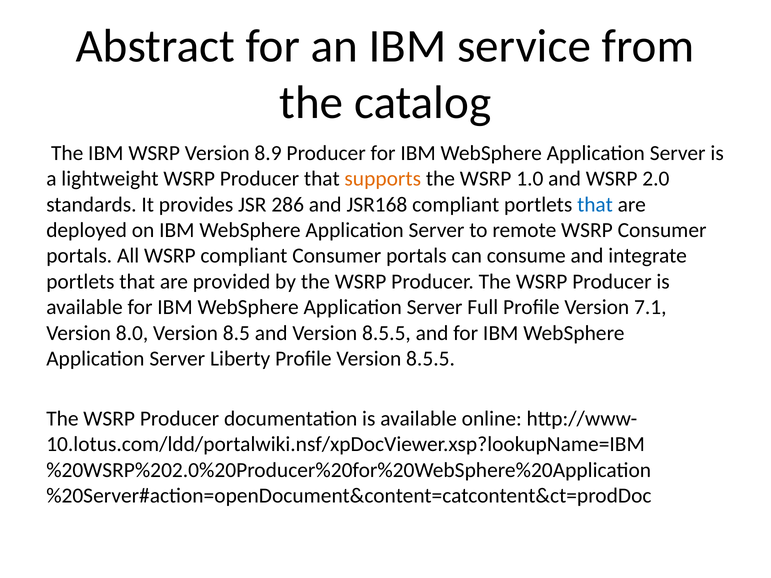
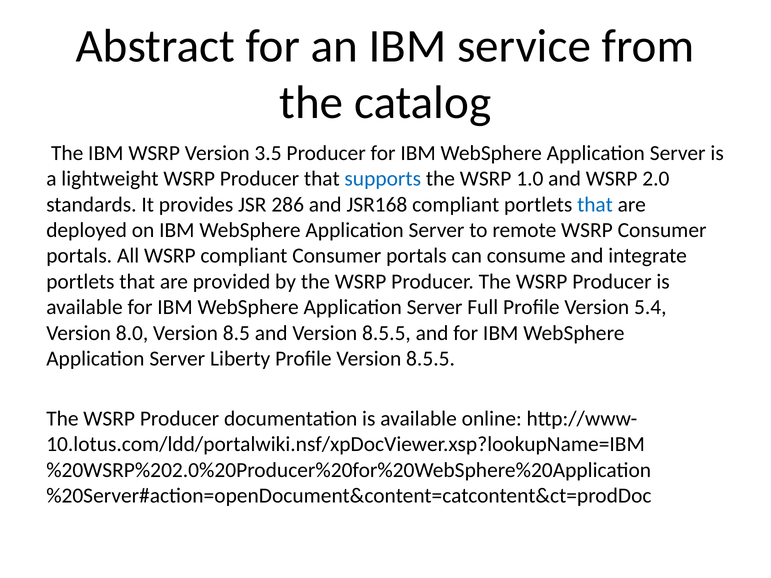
8.9: 8.9 -> 3.5
supports colour: orange -> blue
7.1: 7.1 -> 5.4
